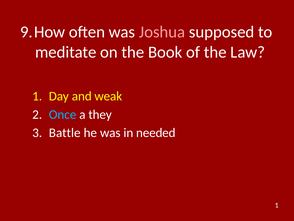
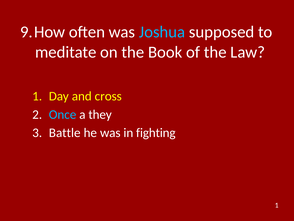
Joshua colour: pink -> light blue
weak: weak -> cross
needed: needed -> fighting
